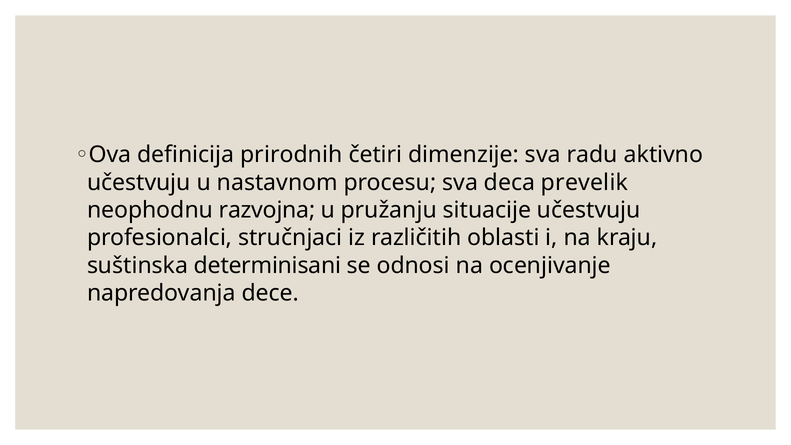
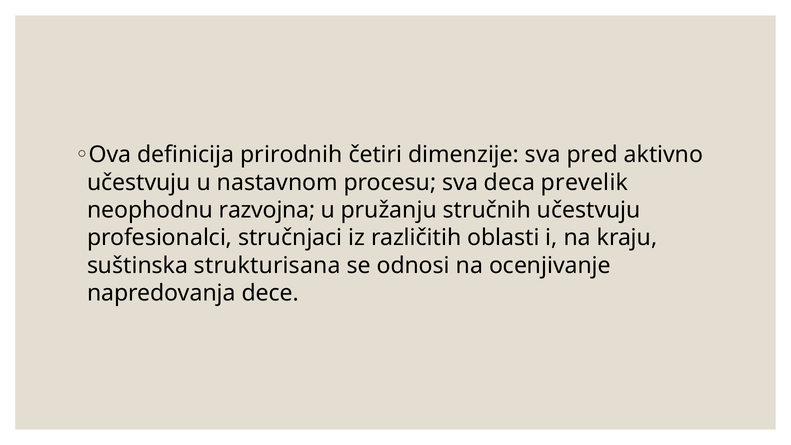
radu: radu -> pred
situacije: situacije -> stručnih
determinisani: determinisani -> strukturisana
